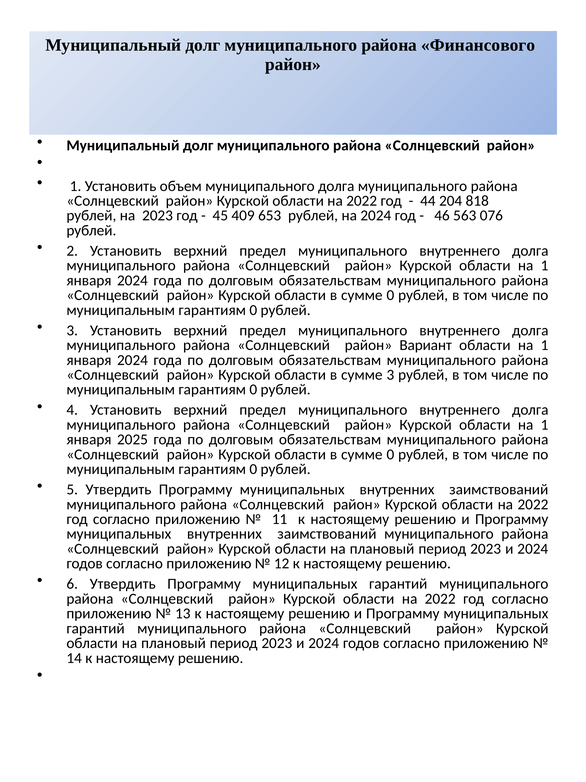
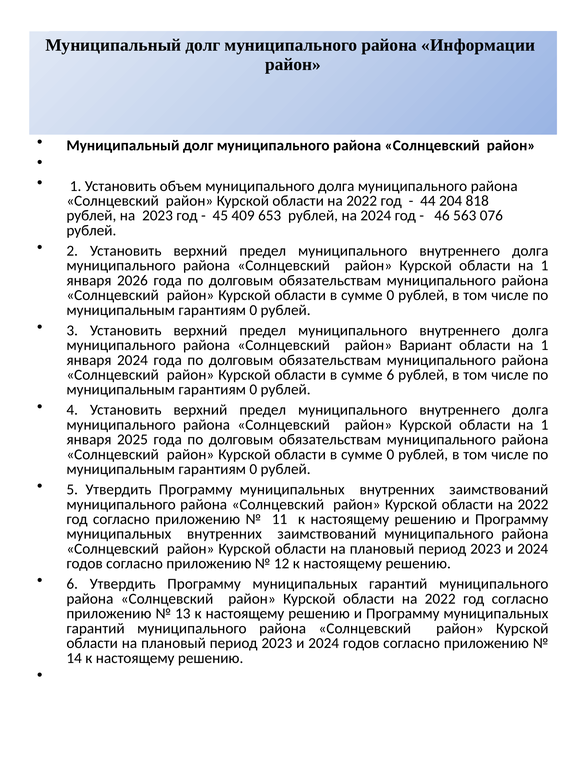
Финансового: Финансового -> Информации
2024 at (132, 280): 2024 -> 2026
сумме 3: 3 -> 6
